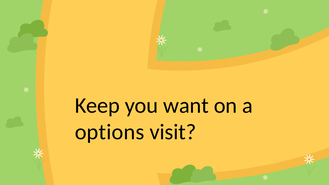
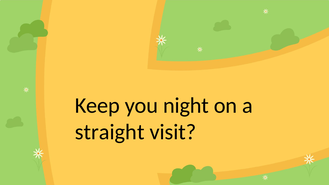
want: want -> night
options: options -> straight
